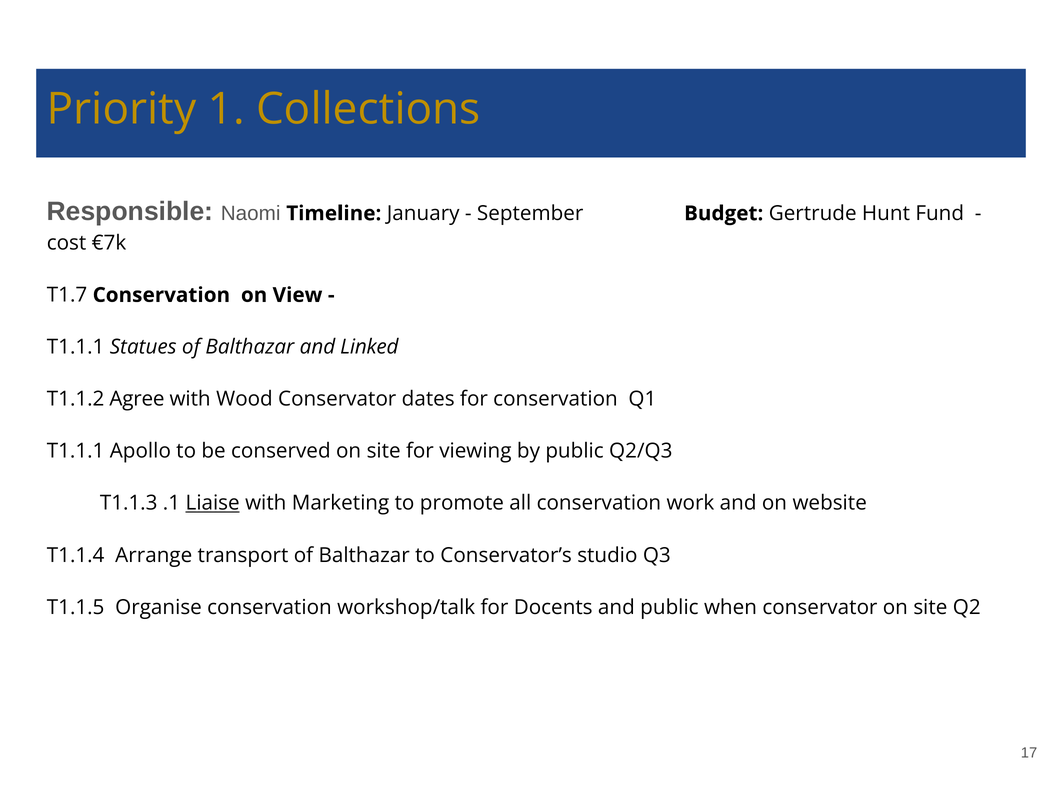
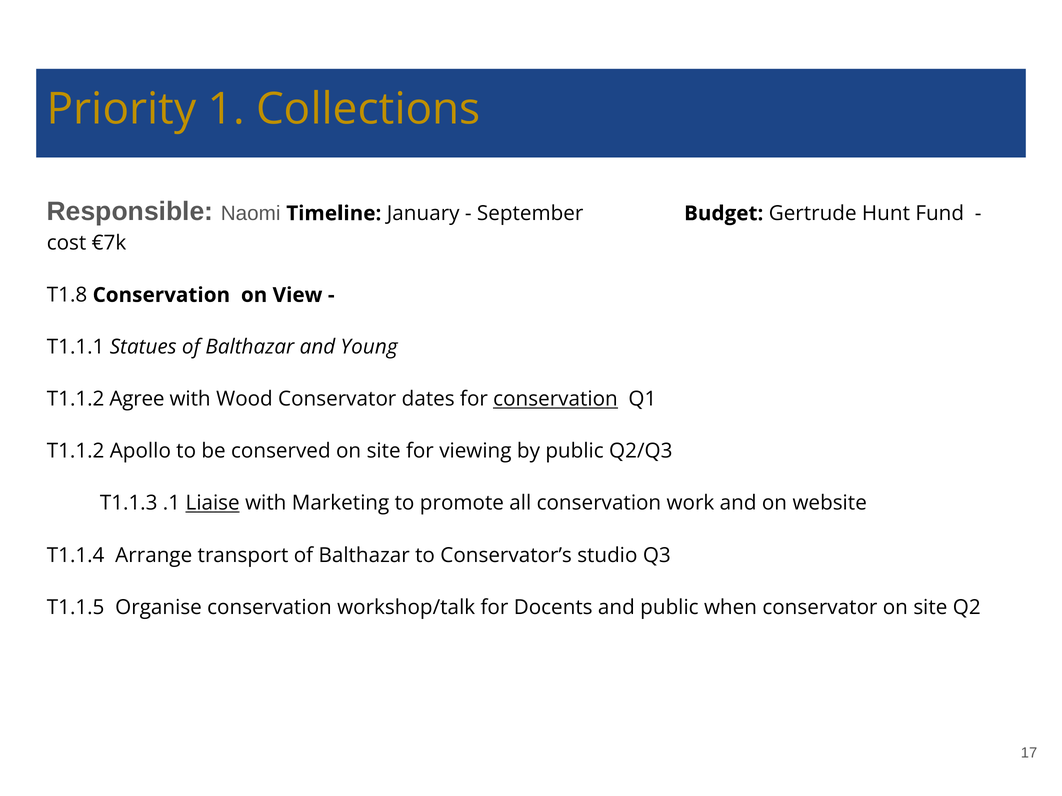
T1.7: T1.7 -> T1.8
Linked: Linked -> Young
conservation at (555, 399) underline: none -> present
T1.1.1 at (76, 451): T1.1.1 -> T1.1.2
